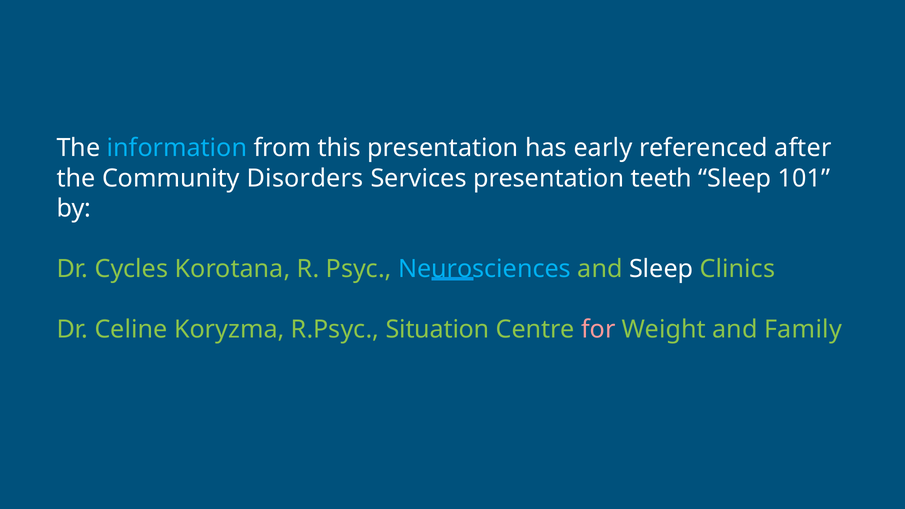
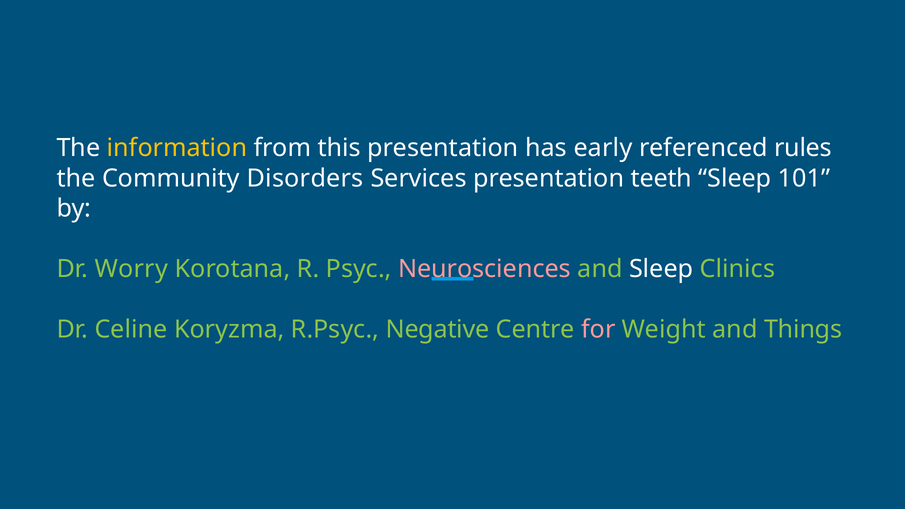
information colour: light blue -> yellow
after: after -> rules
Cycles: Cycles -> Worry
Neurosciences colour: light blue -> pink
Situation: Situation -> Negative
Family: Family -> Things
